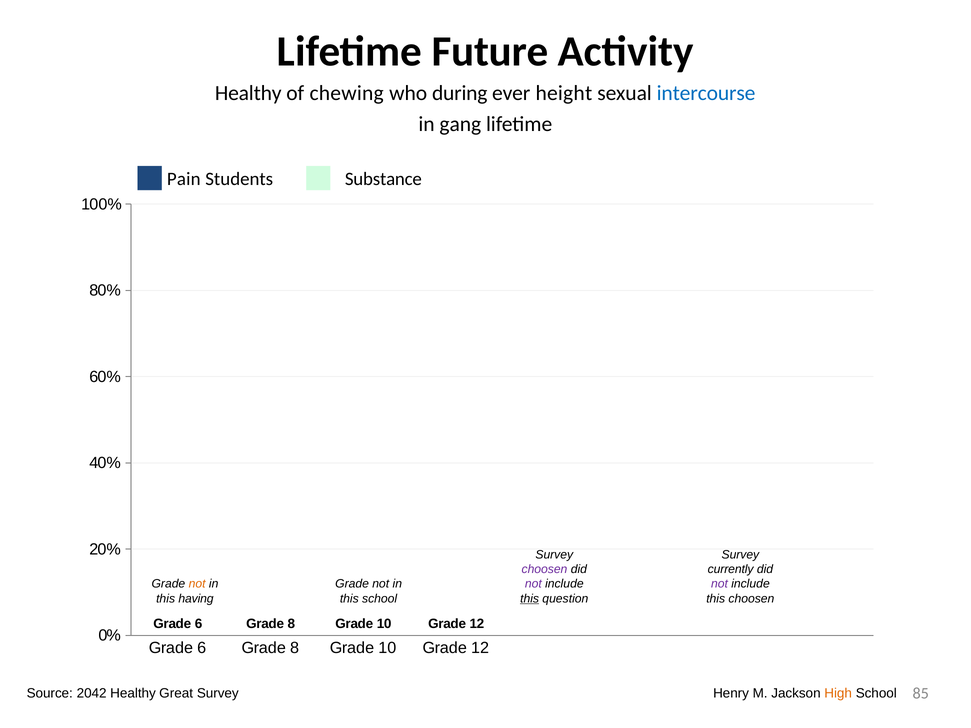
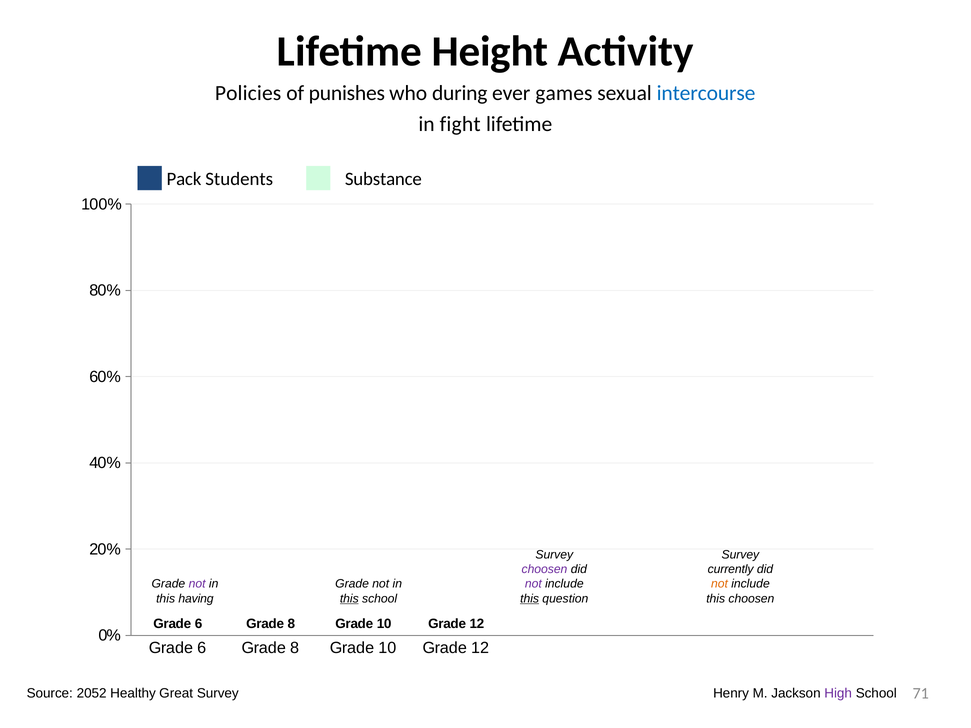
Future: Future -> Height
Healthy at (248, 93): Healthy -> Policies
chewing: chewing -> punishes
height: height -> games
gang: gang -> fight
Pain: Pain -> Pack
not at (197, 584) colour: orange -> purple
not at (719, 584) colour: purple -> orange
this at (349, 599) underline: none -> present
2042: 2042 -> 2052
High colour: orange -> purple
85: 85 -> 71
